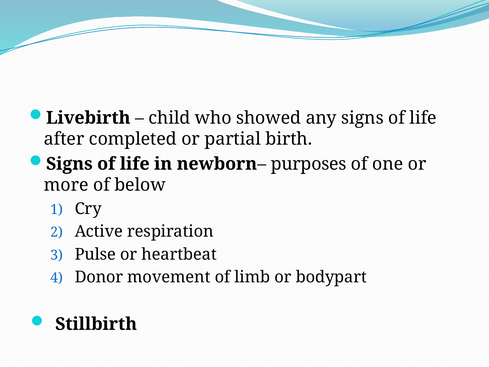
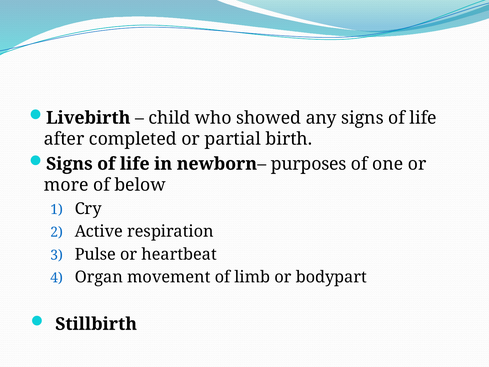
Donor: Donor -> Organ
